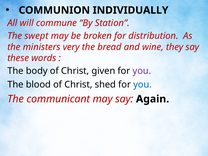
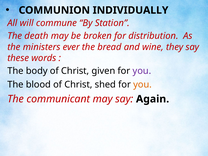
swept: swept -> death
very: very -> ever
you at (143, 85) colour: blue -> orange
